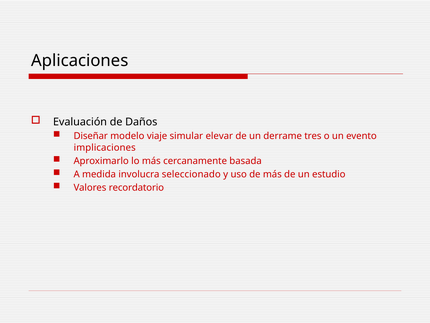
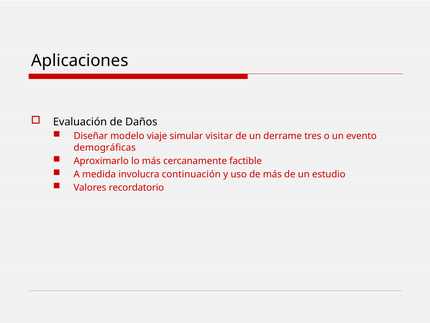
elevar: elevar -> visitar
implicaciones: implicaciones -> demográficas
basada: basada -> factible
seleccionado: seleccionado -> continuación
